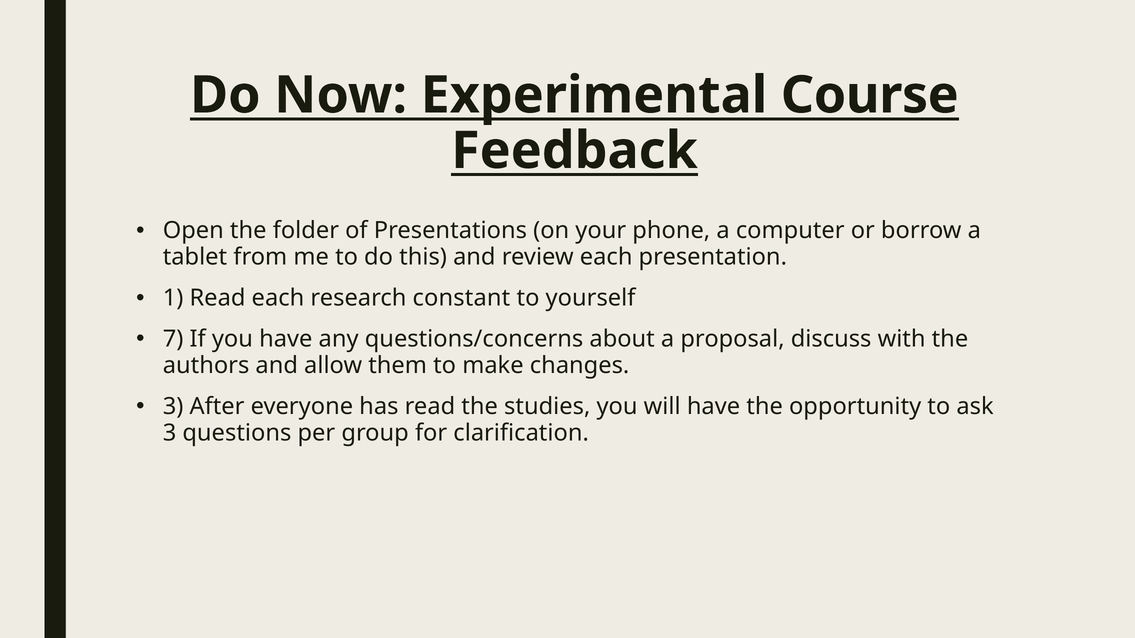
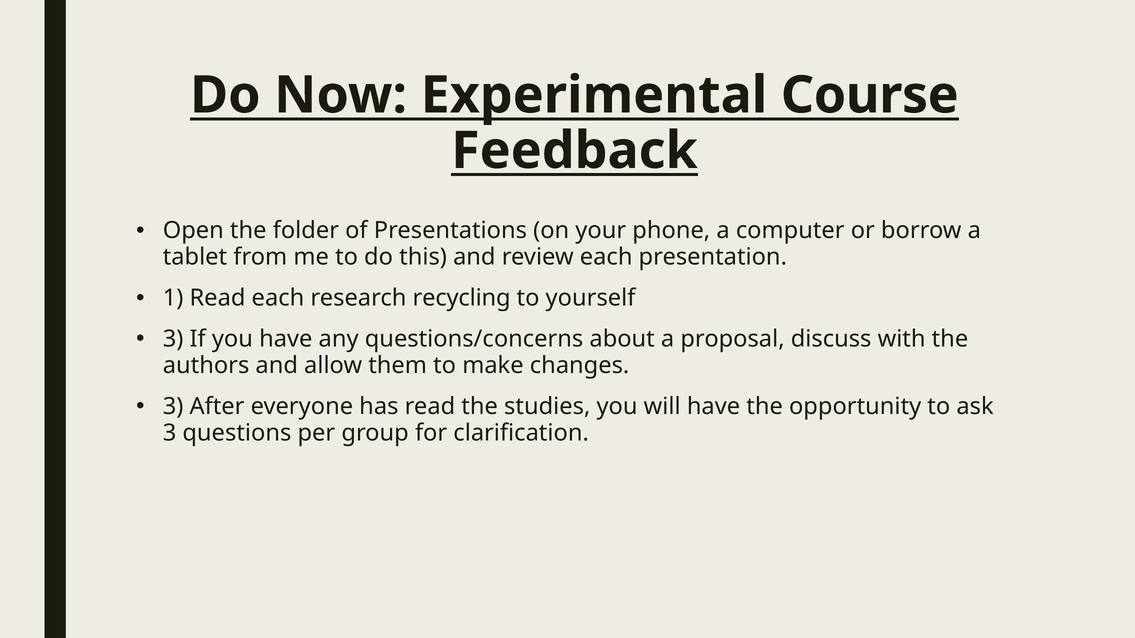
constant: constant -> recycling
7 at (173, 339): 7 -> 3
